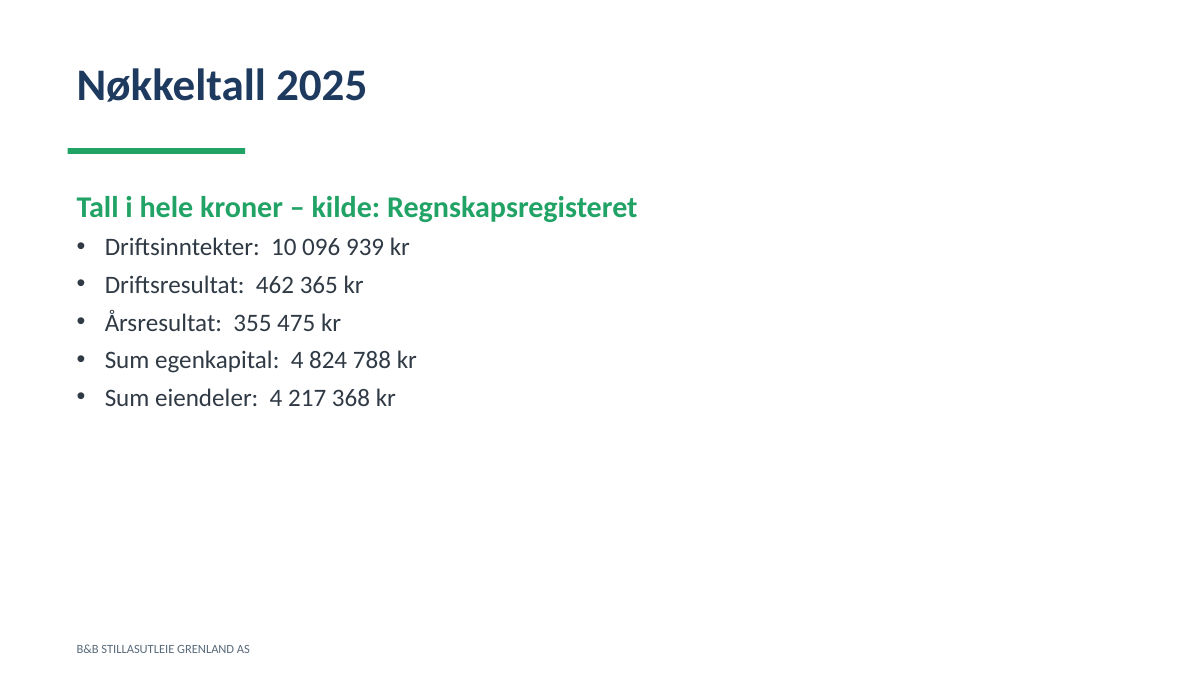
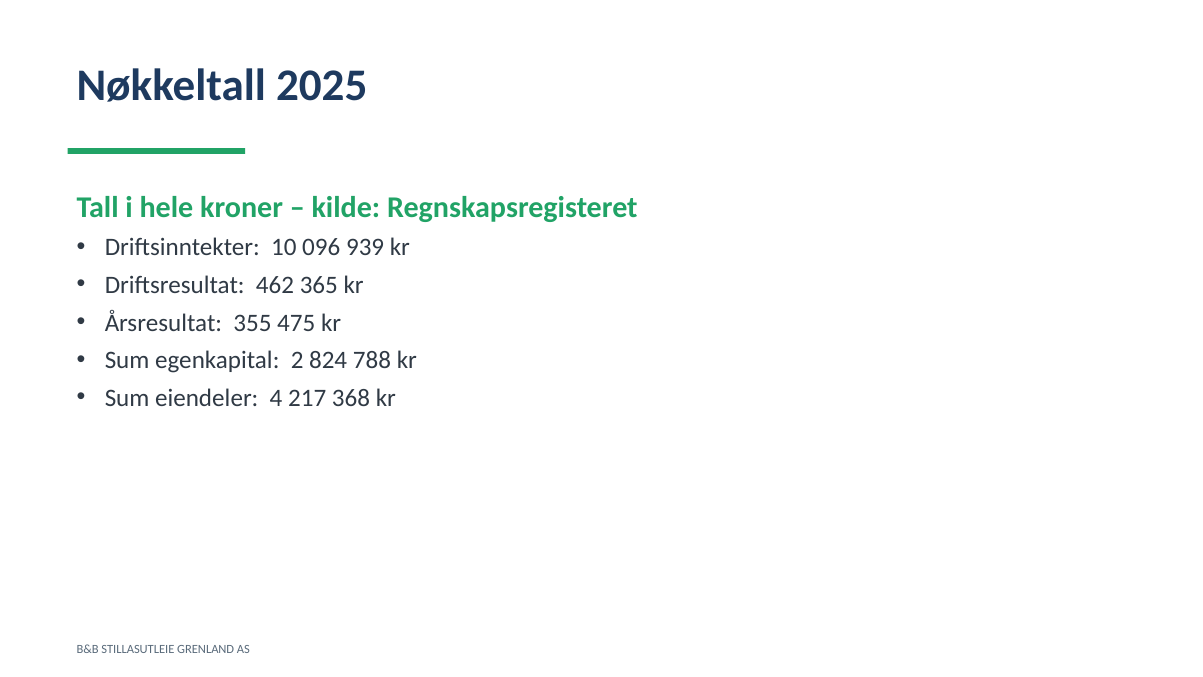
egenkapital 4: 4 -> 2
